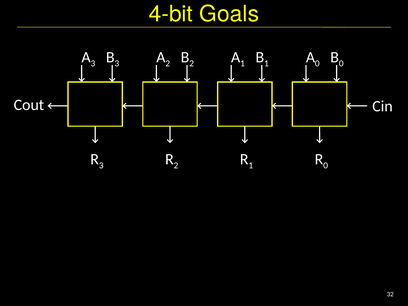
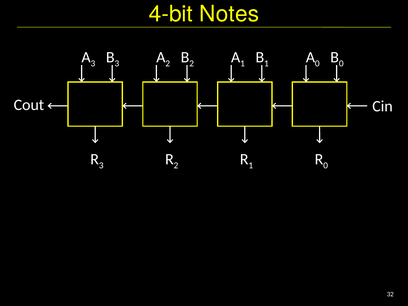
Goals: Goals -> Notes
